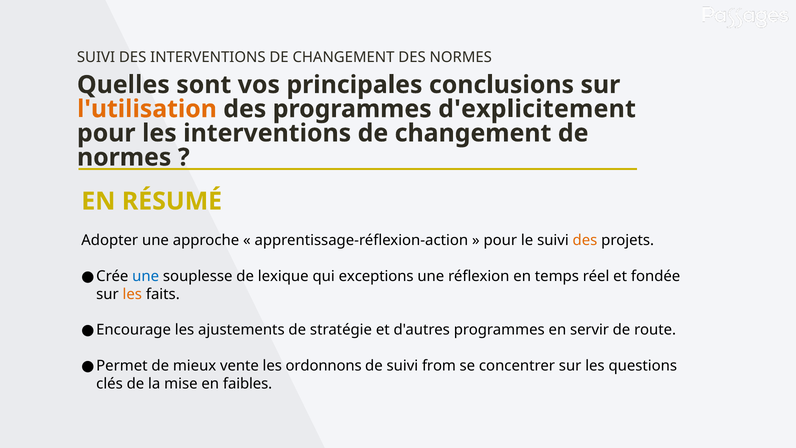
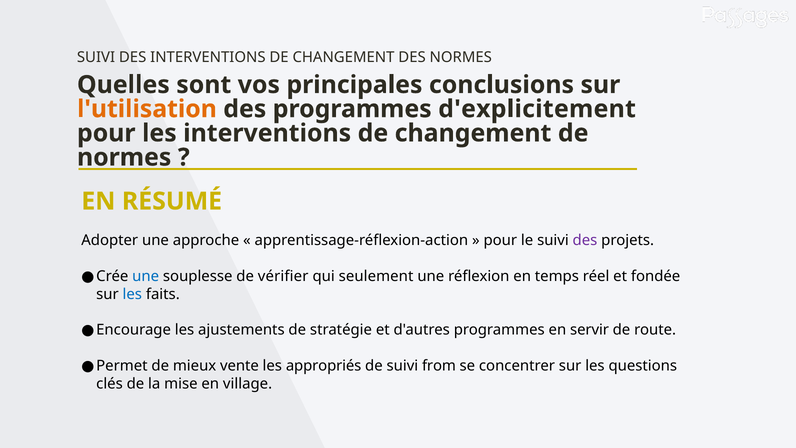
des at (585, 240) colour: orange -> purple
lexique: lexique -> vérifier
exceptions: exceptions -> seulement
les at (132, 294) colour: orange -> blue
ordonnons: ordonnons -> appropriés
faibles: faibles -> village
